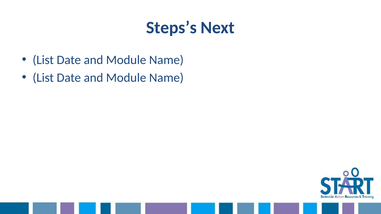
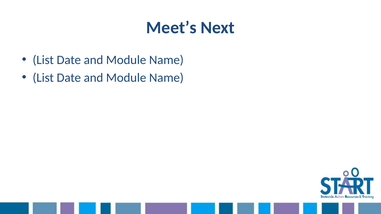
Steps’s: Steps’s -> Meet’s
